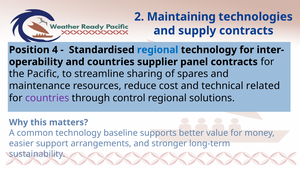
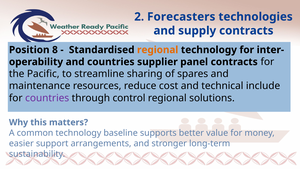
Maintaining: Maintaining -> Forecasters
4: 4 -> 8
regional at (158, 50) colour: blue -> orange
related: related -> include
